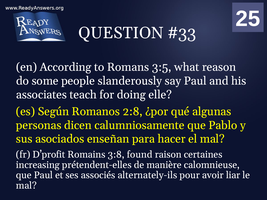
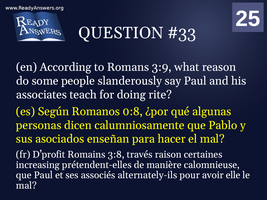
3:5: 3:5 -> 3:9
elle: elle -> rite
2:8: 2:8 -> 0:8
found: found -> través
liar: liar -> elle
